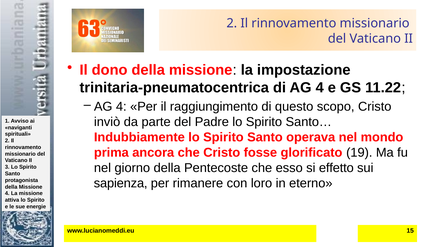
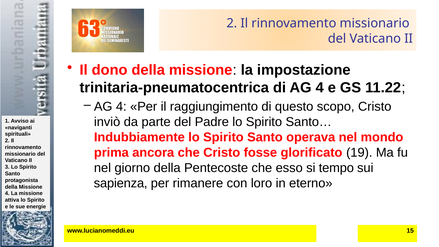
effetto: effetto -> tempo
